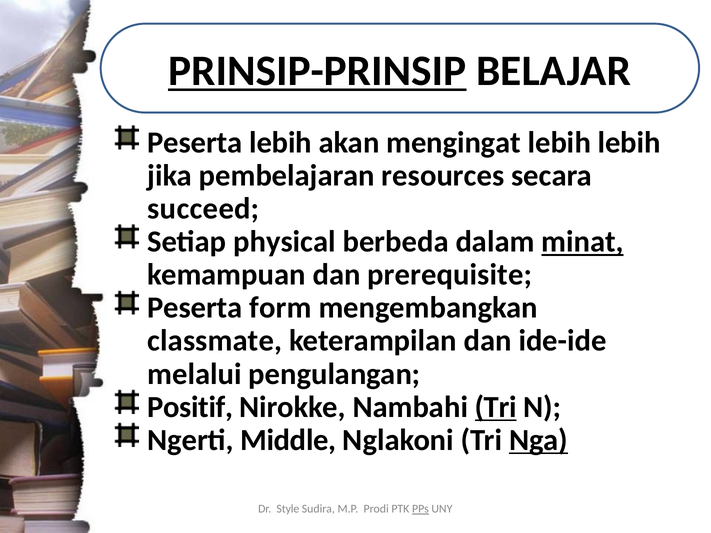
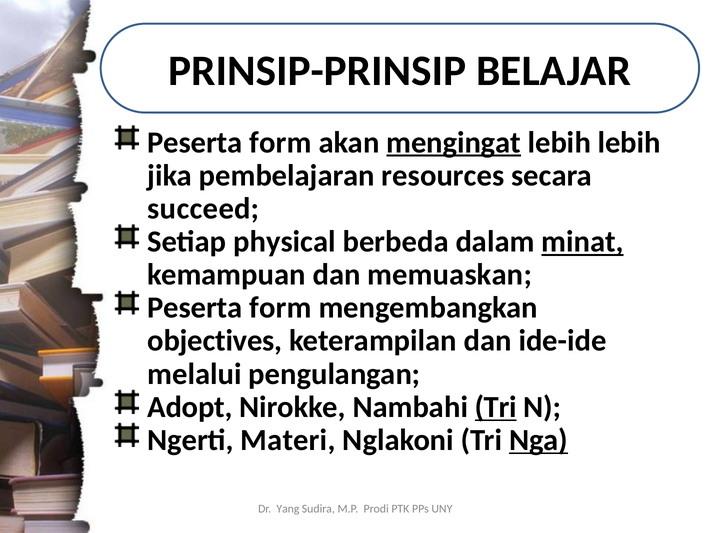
PRINSIP-PRINSIP underline: present -> none
lebih at (281, 143): lebih -> form
mengingat underline: none -> present
prerequisite: prerequisite -> memuaskan
classmate: classmate -> objectives
Positif: Positif -> Adopt
Middle: Middle -> Materi
Style: Style -> Yang
PPs underline: present -> none
